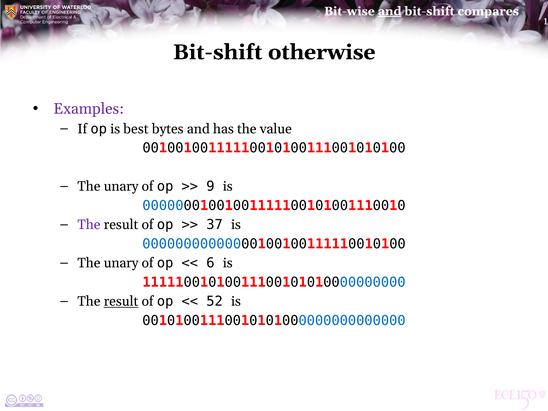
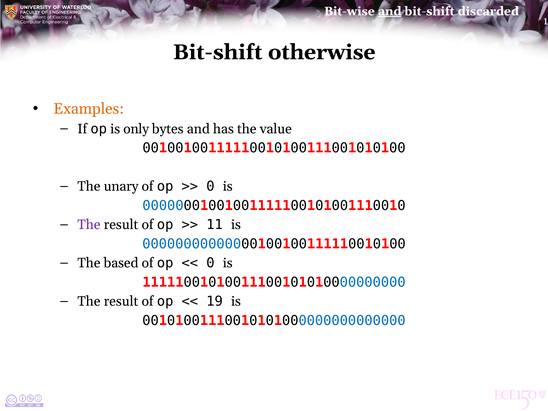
compares: compares -> discarded
Examples colour: purple -> orange
best: best -> only
9 at (210, 186): 9 -> 0
37: 37 -> 11
unary at (121, 263): unary -> based
6 at (210, 263): 6 -> 0
result at (121, 301) underline: present -> none
52: 52 -> 19
